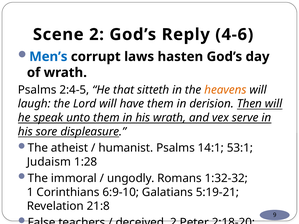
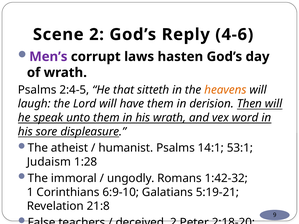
Men’s colour: blue -> purple
serve: serve -> word
1:32-32: 1:32-32 -> 1:42-32
